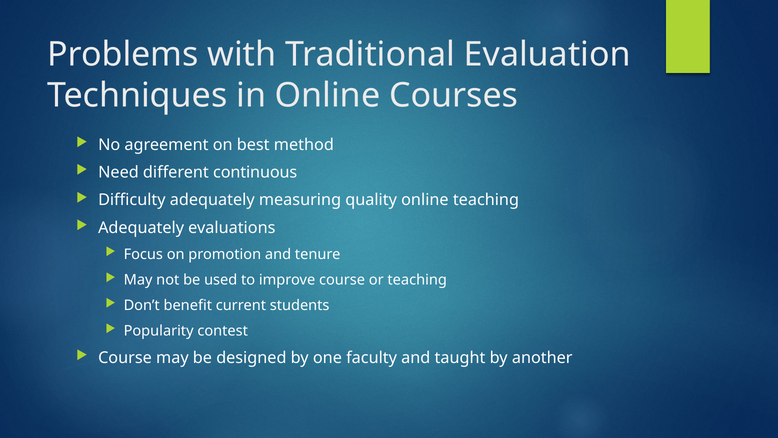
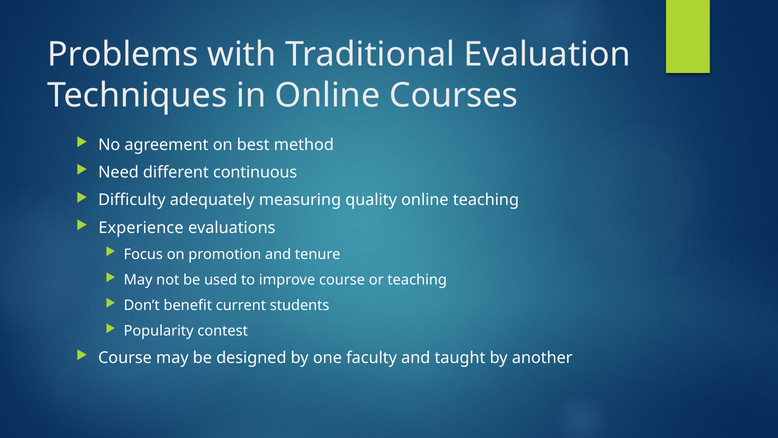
Adequately at (141, 227): Adequately -> Experience
